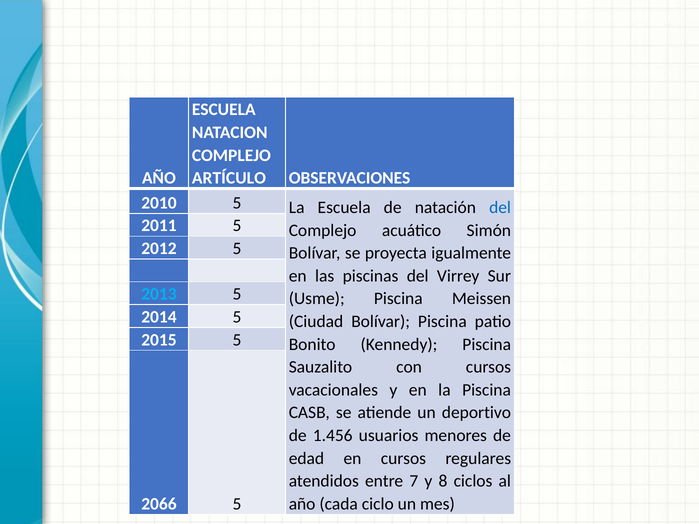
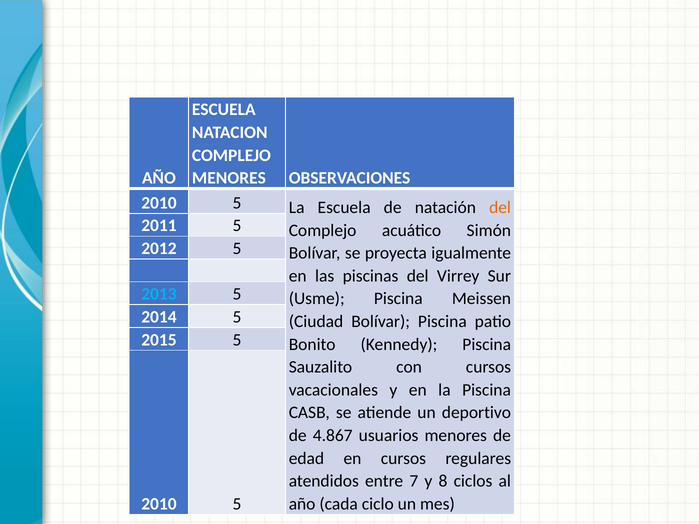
ARTÍCULO at (229, 178): ARTÍCULO -> MENORES
del at (500, 208) colour: blue -> orange
1.456: 1.456 -> 4.867
2066 at (159, 504): 2066 -> 2010
